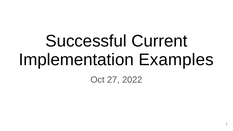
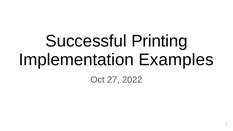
Current: Current -> Printing
